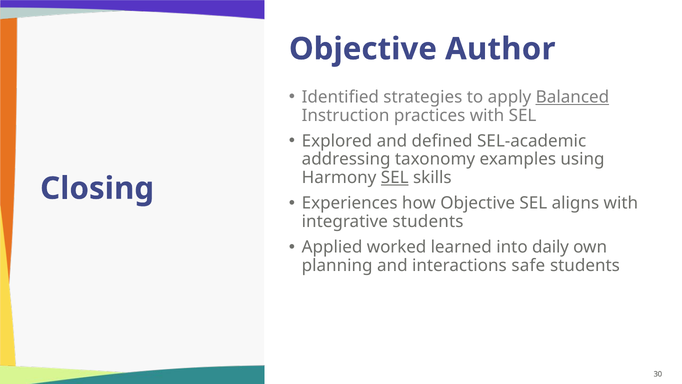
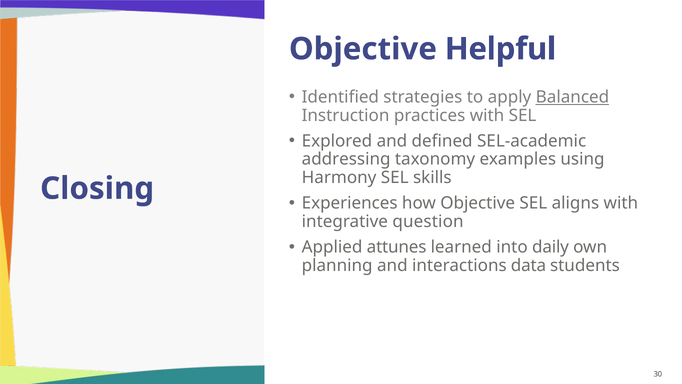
Author: Author -> Helpful
SEL at (395, 178) underline: present -> none
integrative students: students -> question
worked: worked -> attunes
safe: safe -> data
